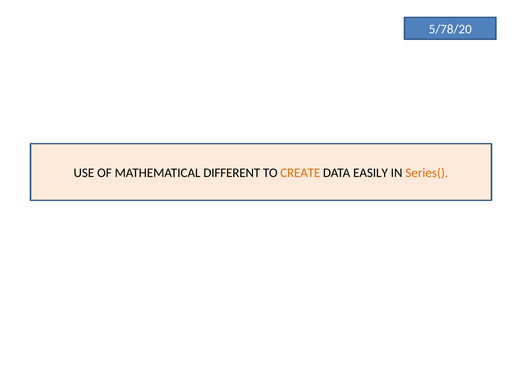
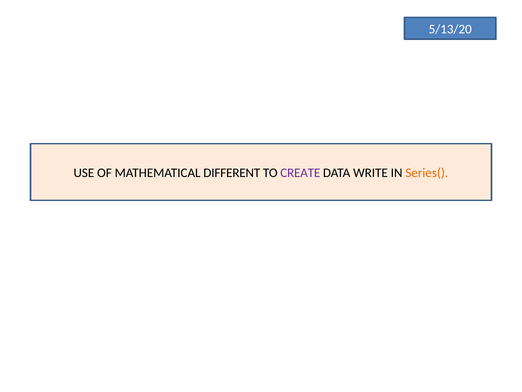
5/78/20: 5/78/20 -> 5/13/20
CREATE colour: orange -> purple
EASILY: EASILY -> WRITE
